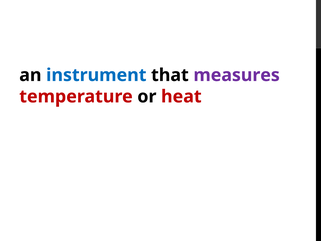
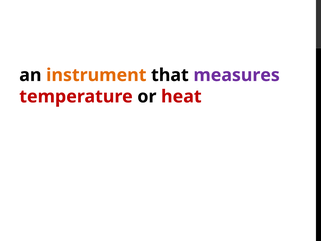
instrument colour: blue -> orange
